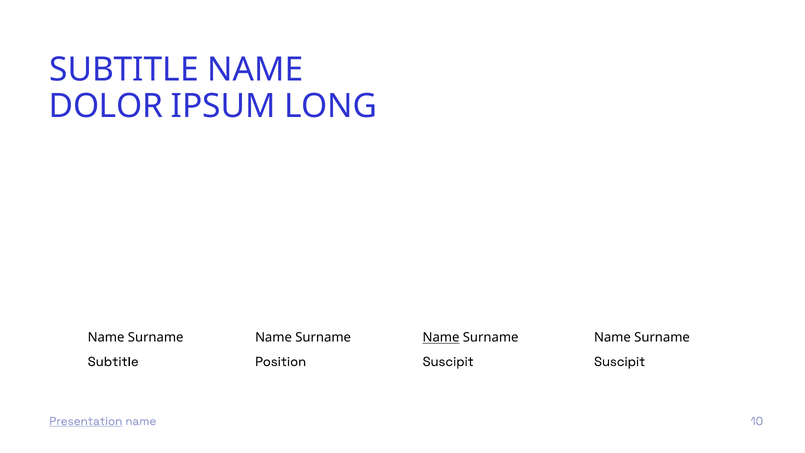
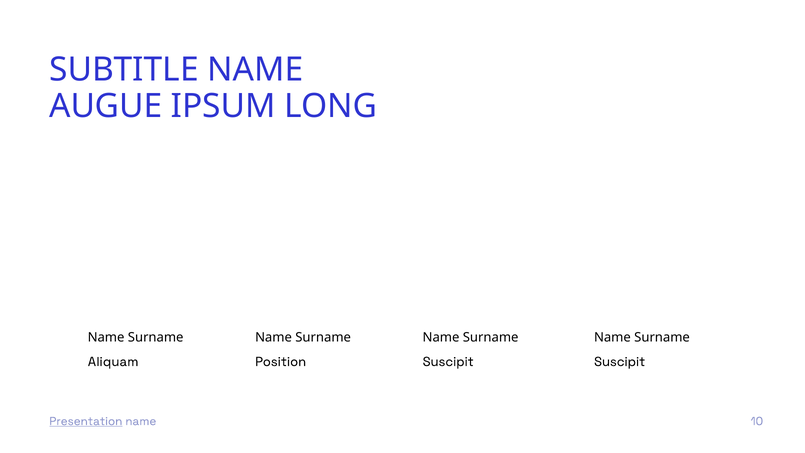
DOLOR: DOLOR -> AUGUE
Name at (441, 337) underline: present -> none
Subtitle at (113, 362): Subtitle -> Aliquam
